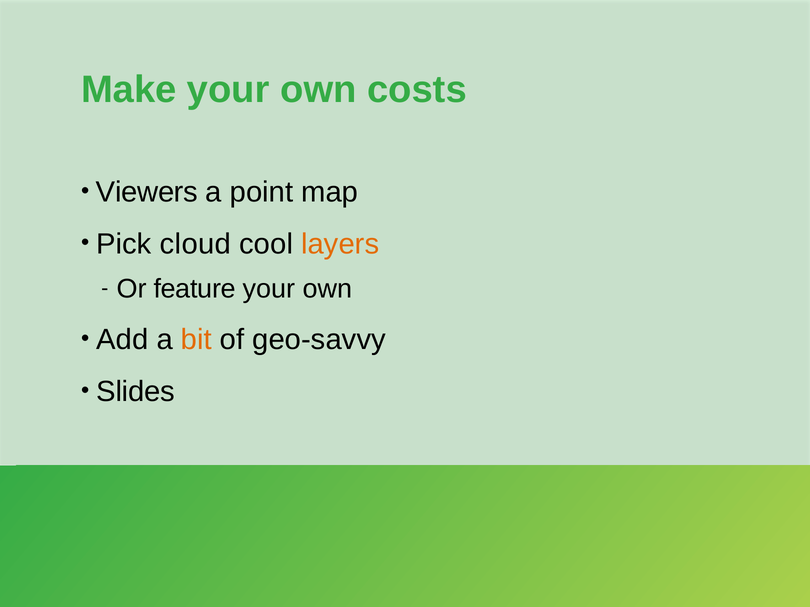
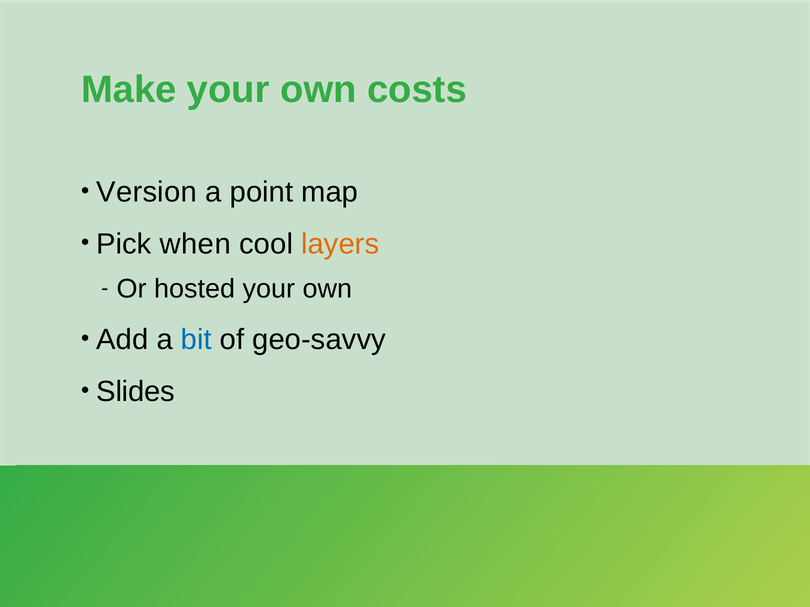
Viewers: Viewers -> Version
cloud: cloud -> when
feature: feature -> hosted
bit colour: orange -> blue
